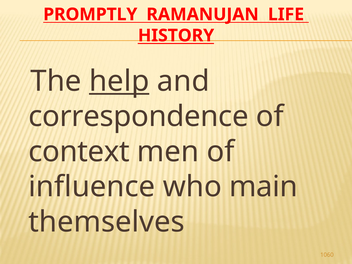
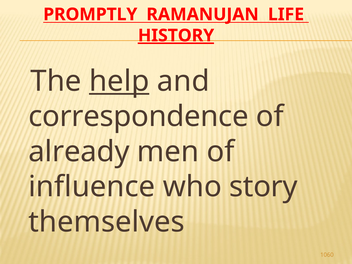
HISTORY underline: none -> present
context: context -> already
main: main -> story
